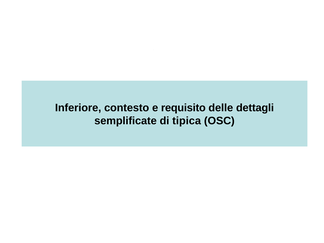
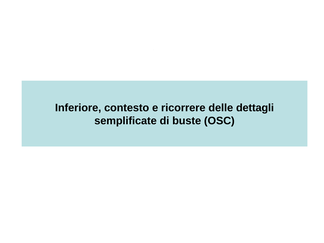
requisito: requisito -> ricorrere
tipica: tipica -> buste
